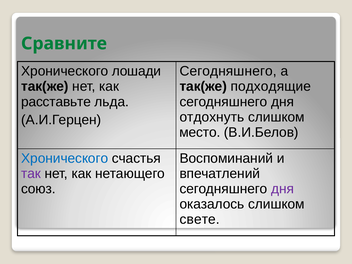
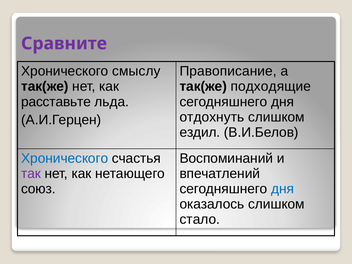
Сравните colour: green -> purple
лошади: лошади -> смыслу
Сегодняшнего at (228, 71): Сегодняшнего -> Правописание
место: место -> ездил
дня at (282, 189) colour: purple -> blue
свете: свете -> стало
